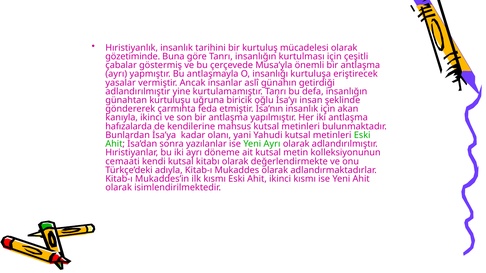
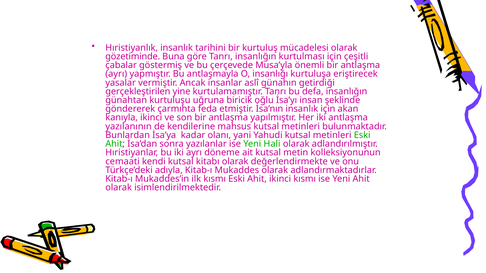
adlandırılmıştır at (138, 92): adlandırılmıştır -> gerçekleştirilen
hafızalarda: hafızalarda -> yazılanının
Yeni Ayrı: Ayrı -> Hali
